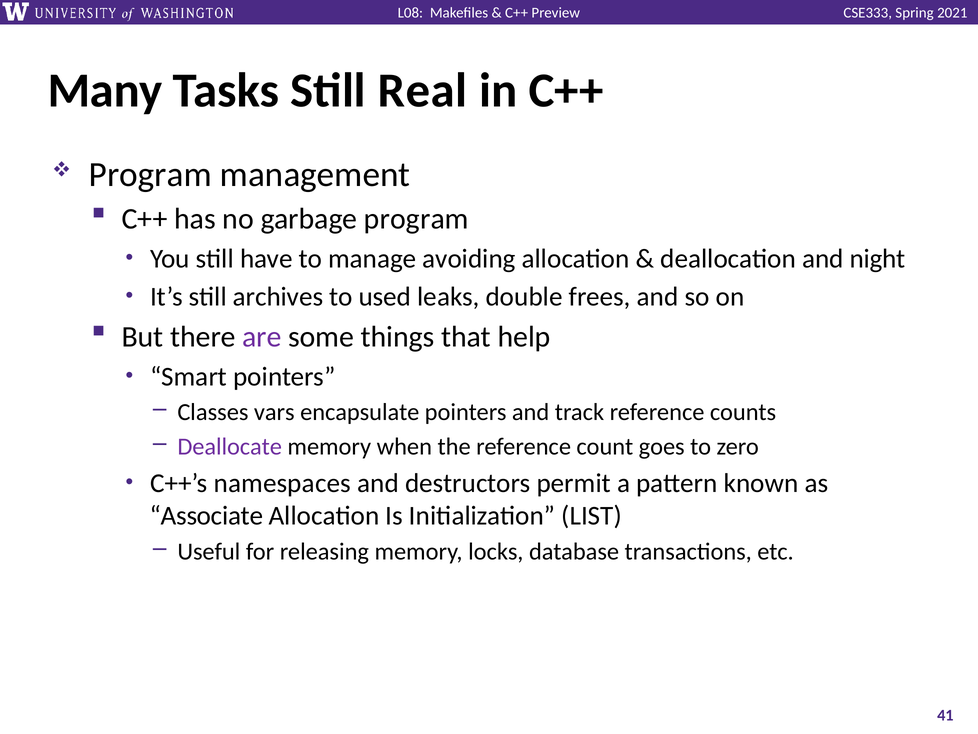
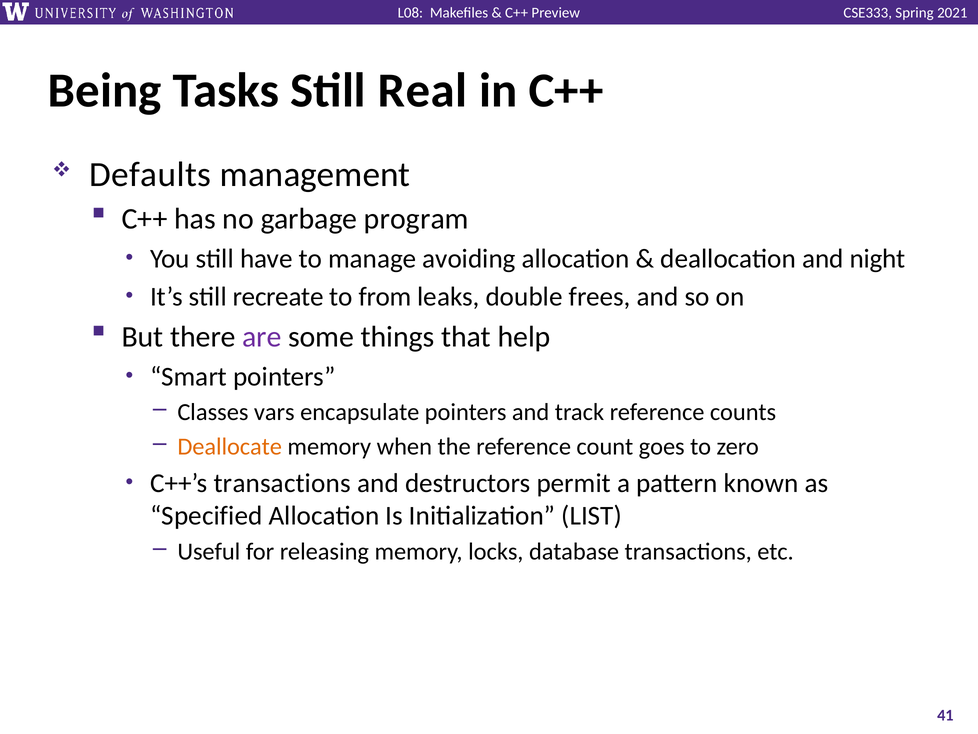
Many: Many -> Being
Program at (150, 174): Program -> Defaults
archives: archives -> recreate
used: used -> from
Deallocate colour: purple -> orange
C++’s namespaces: namespaces -> transactions
Associate: Associate -> Specified
